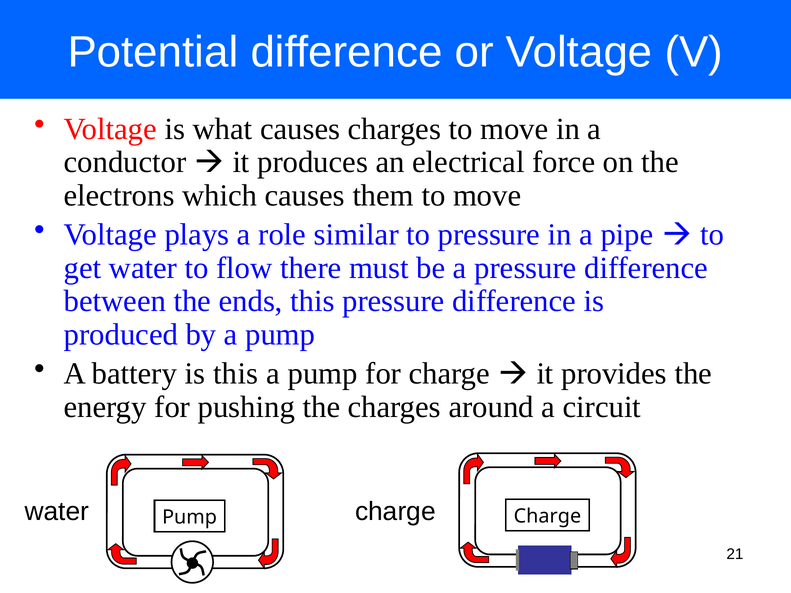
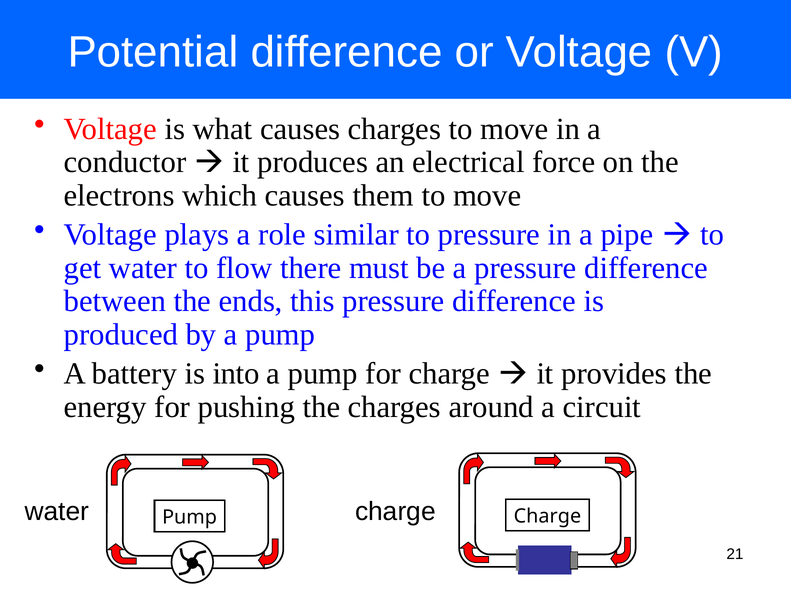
is this: this -> into
